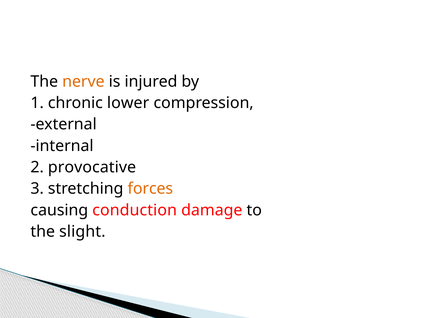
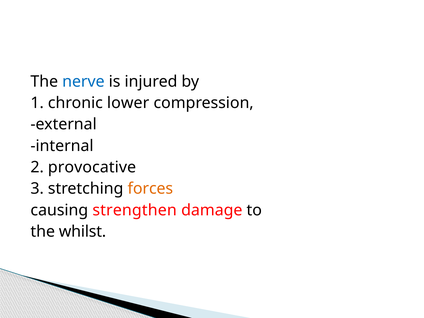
nerve colour: orange -> blue
conduction: conduction -> strengthen
slight: slight -> whilst
